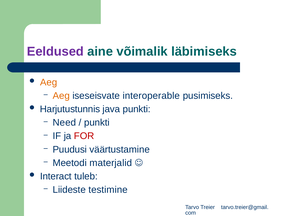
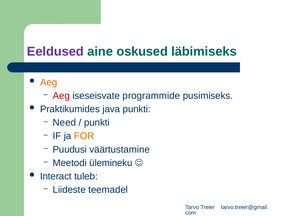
võimalik: võimalik -> oskused
Aeg at (61, 96) colour: orange -> red
interoperable: interoperable -> programmide
Harjutustunnis: Harjutustunnis -> Praktikumides
FOR colour: red -> orange
materjalid: materjalid -> ülemineku
testimine: testimine -> teemadel
